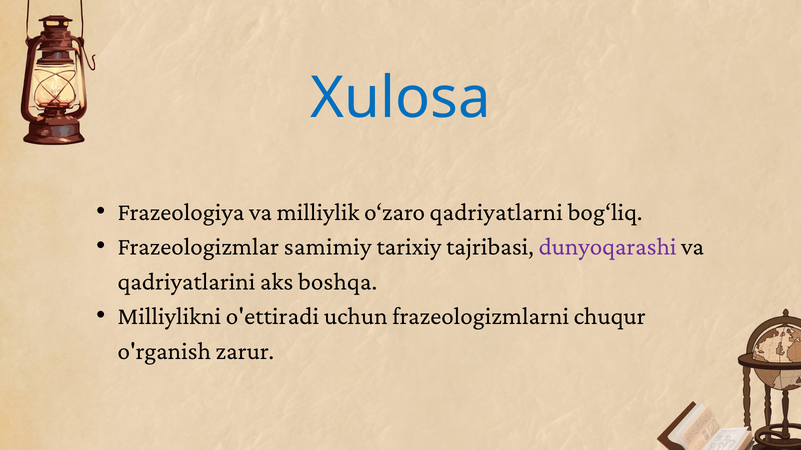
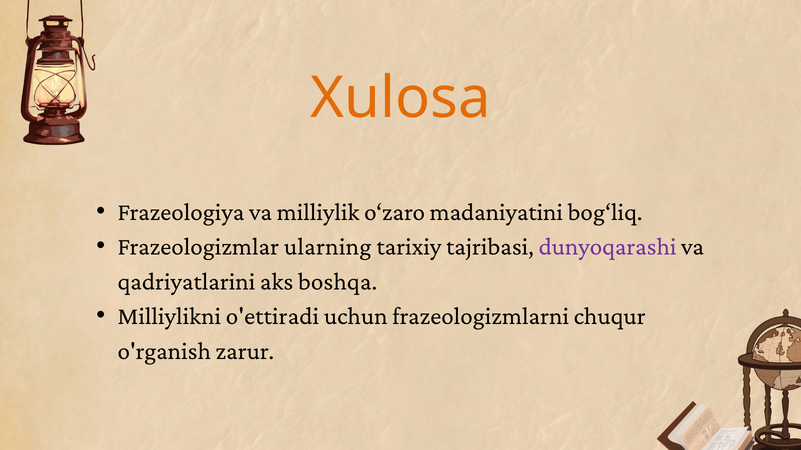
Xulosa colour: blue -> orange
qadriyatlarni: qadriyatlarni -> madaniyatini
samimiy: samimiy -> ularning
